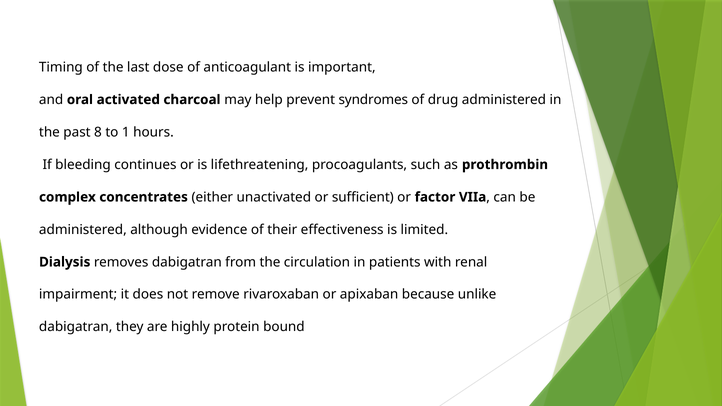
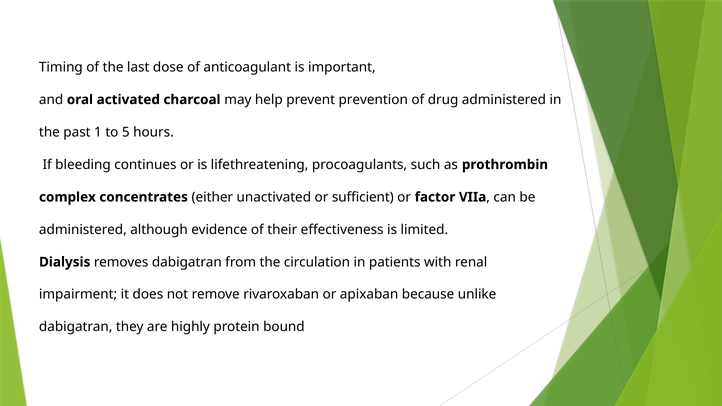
syndromes: syndromes -> prevention
8: 8 -> 1
1: 1 -> 5
